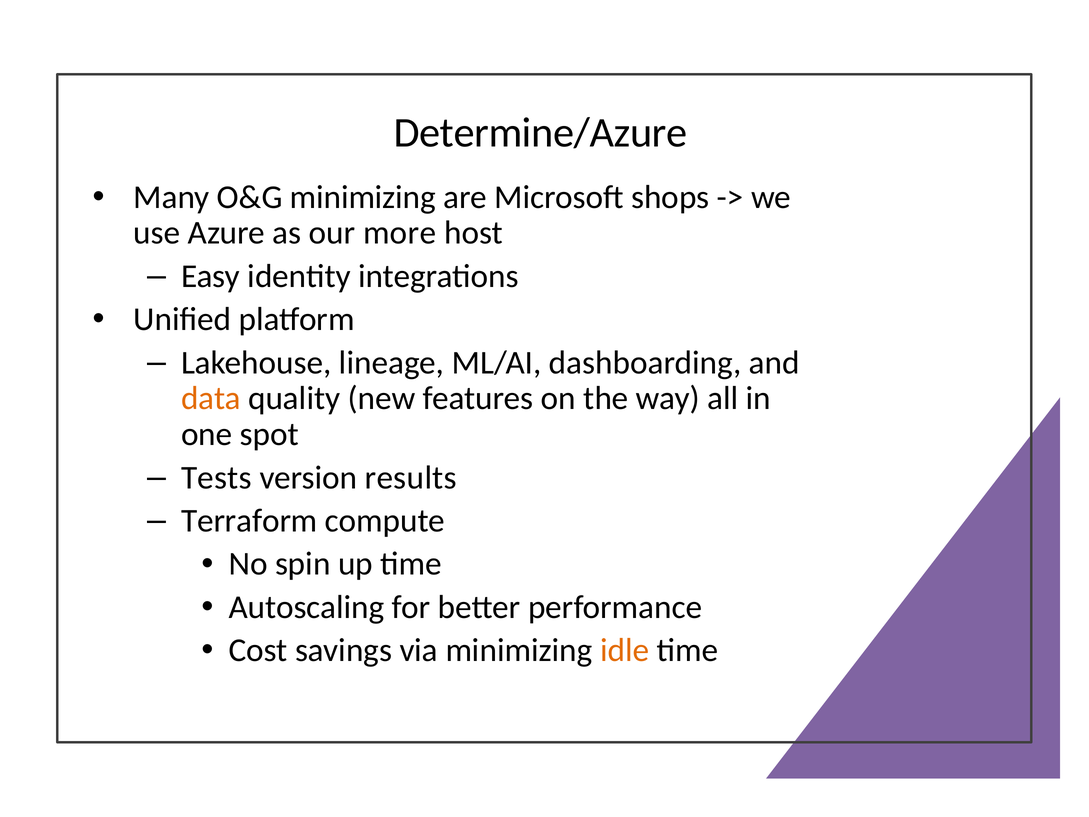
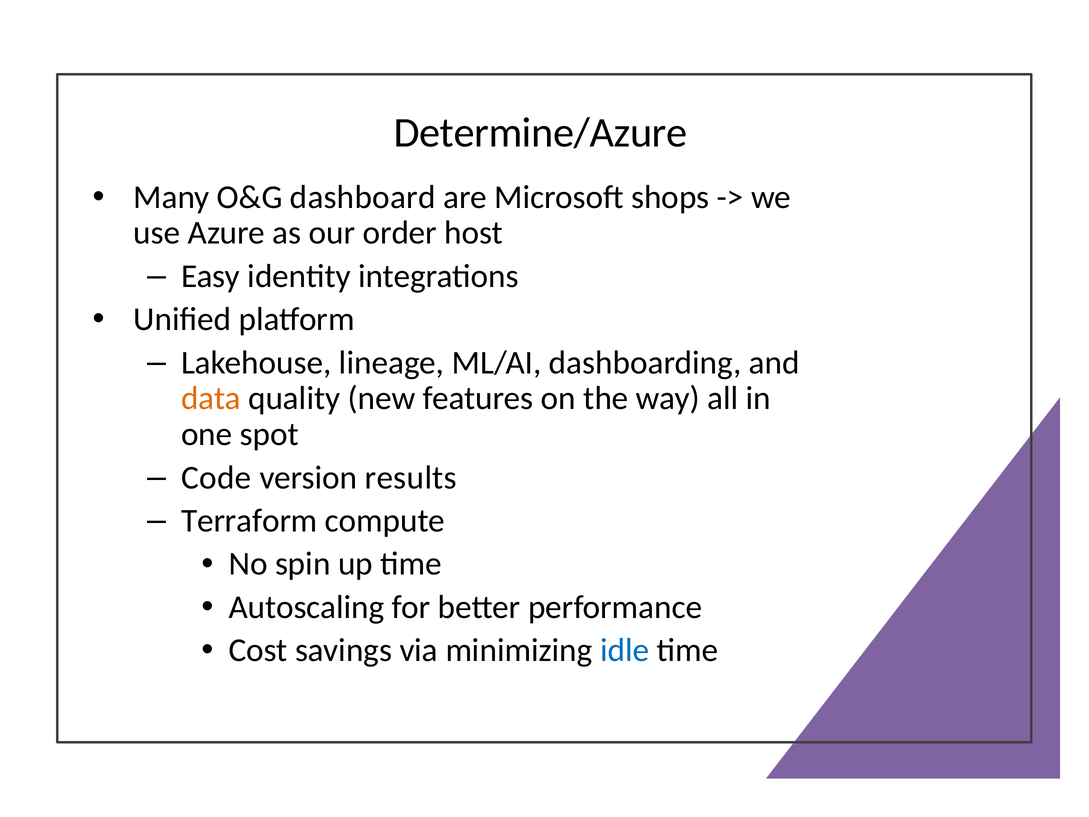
O&G minimizing: minimizing -> dashboard
more: more -> order
Tests: Tests -> Code
idle colour: orange -> blue
